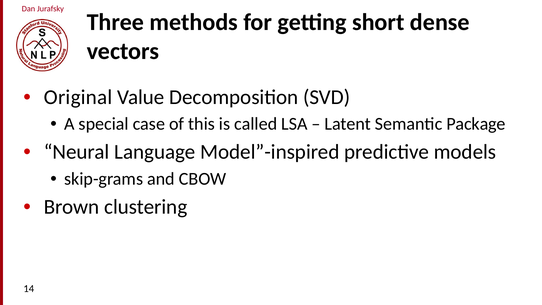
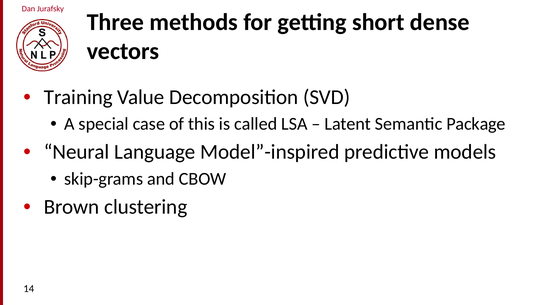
Original: Original -> Training
